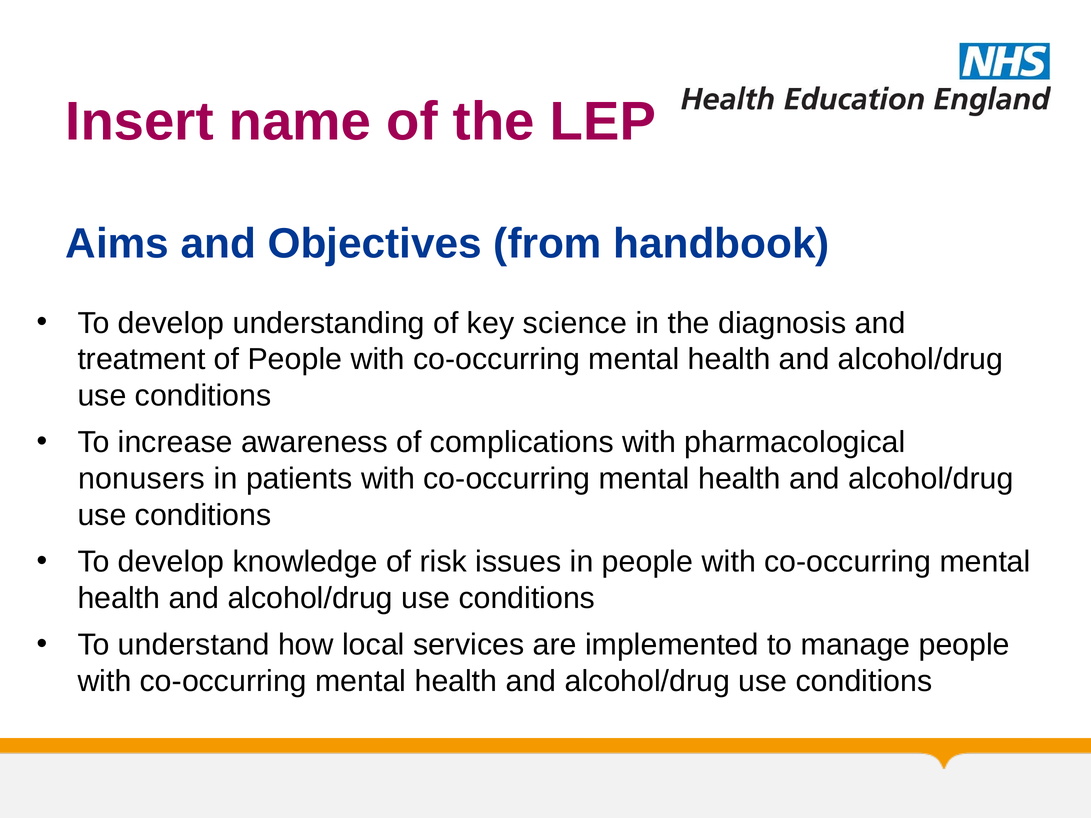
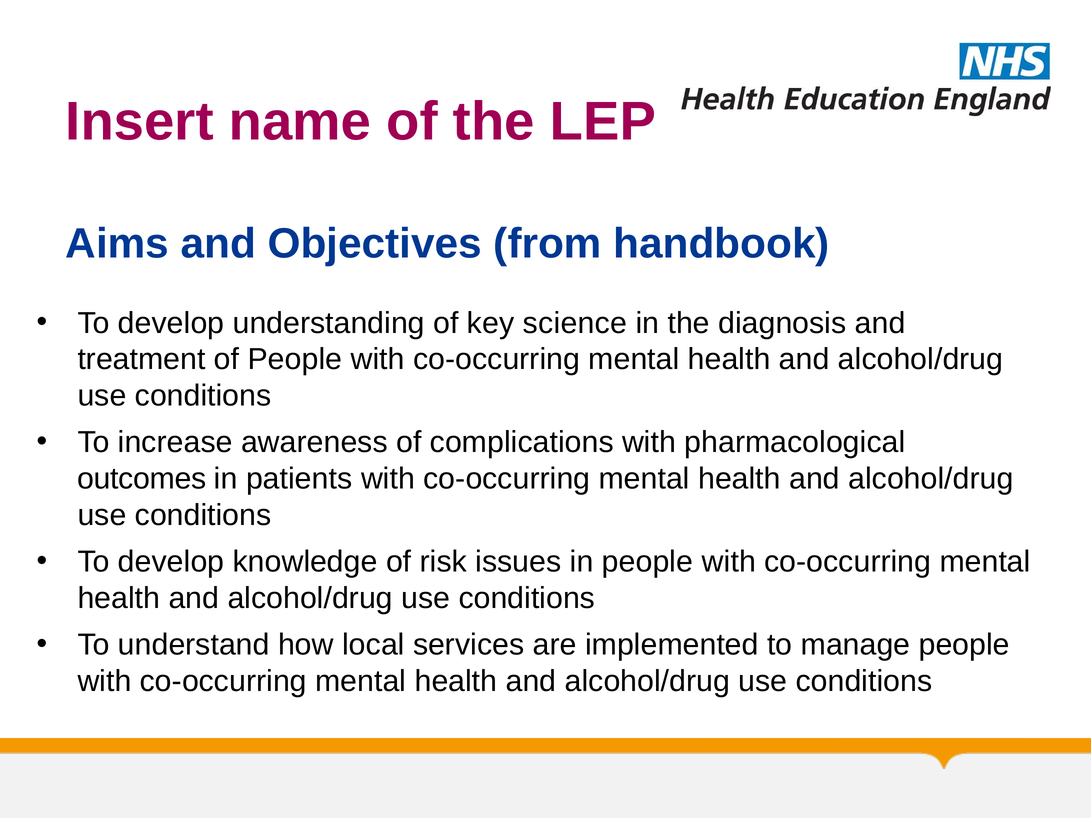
nonusers: nonusers -> outcomes
